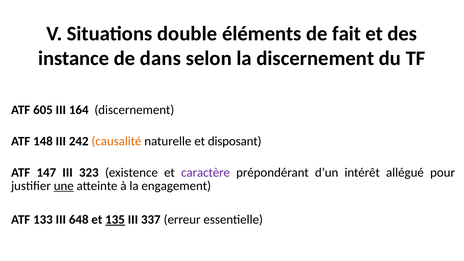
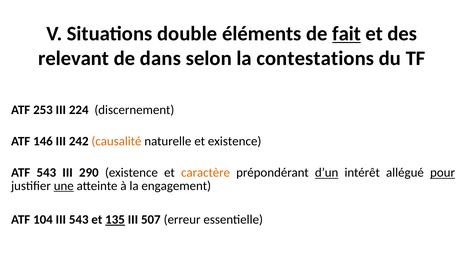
fait underline: none -> present
instance: instance -> relevant
la discernement: discernement -> contestations
605: 605 -> 253
164: 164 -> 224
148: 148 -> 146
et disposant: disposant -> existence
ATF 147: 147 -> 543
323: 323 -> 290
caractère colour: purple -> orange
d’un underline: none -> present
pour underline: none -> present
133: 133 -> 104
III 648: 648 -> 543
337: 337 -> 507
